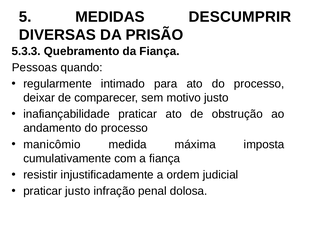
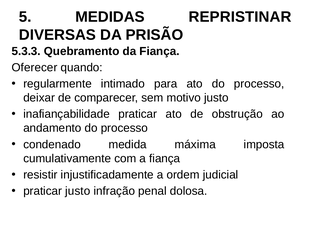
DESCUMPRIR: DESCUMPRIR -> REPRISTINAR
Pessoas: Pessoas -> Oferecer
manicômio: manicômio -> condenado
